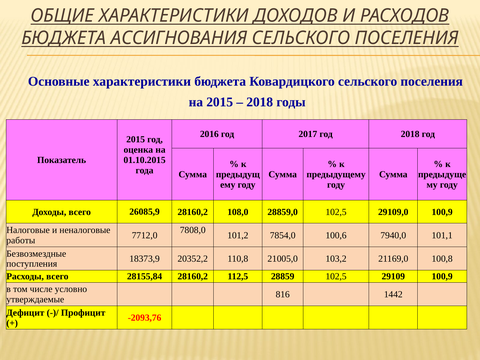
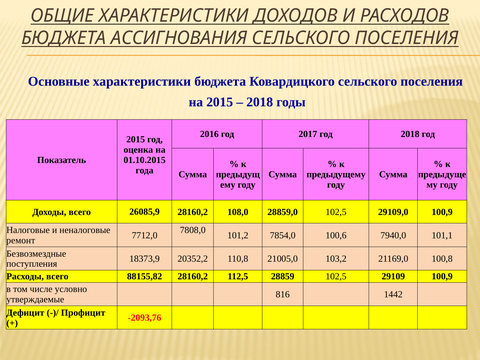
работы: работы -> ремонт
28155,84: 28155,84 -> 88155,82
